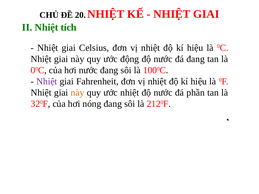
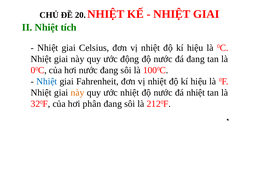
Nhiệt at (47, 82) colour: purple -> blue
đá phần: phần -> nhiệt
nóng: nóng -> phân
